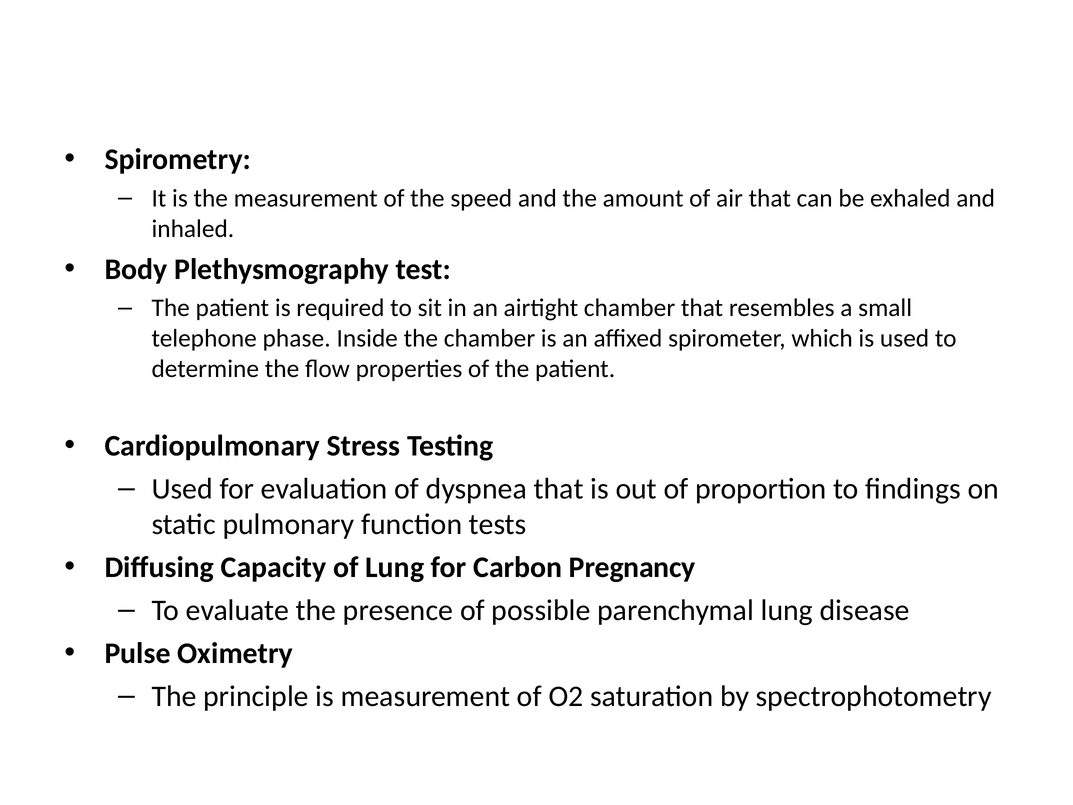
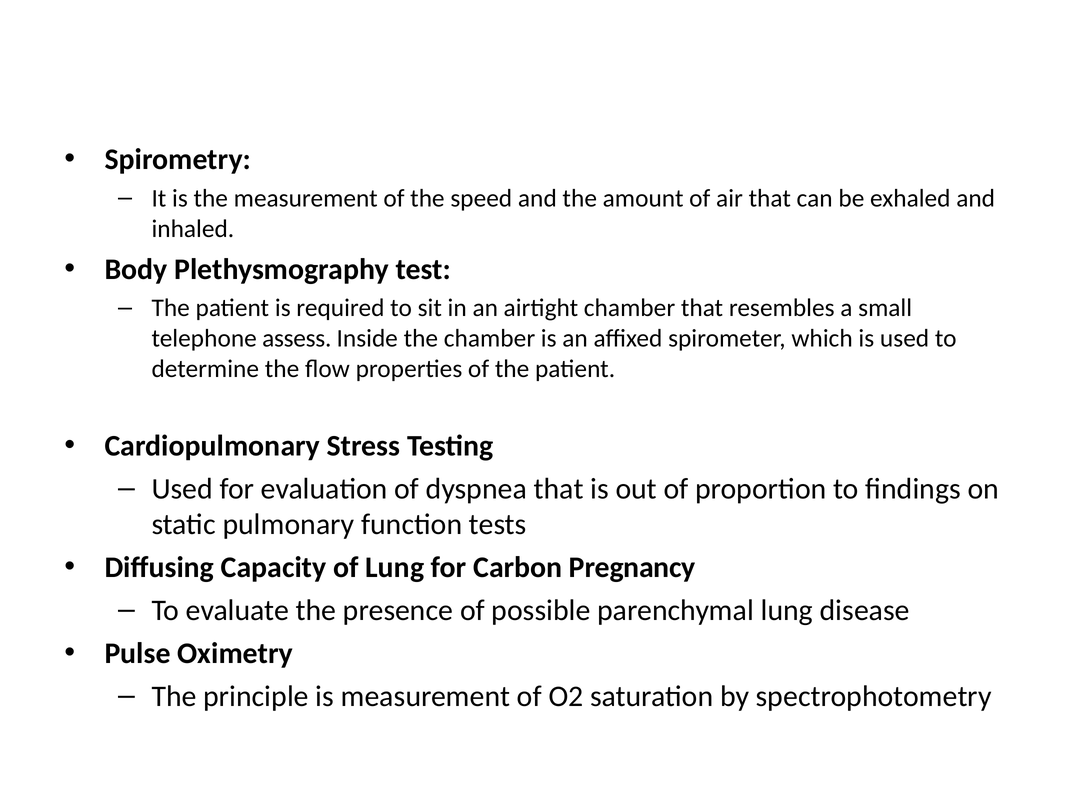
phase: phase -> assess
